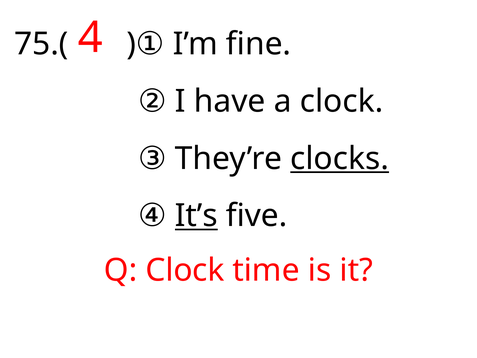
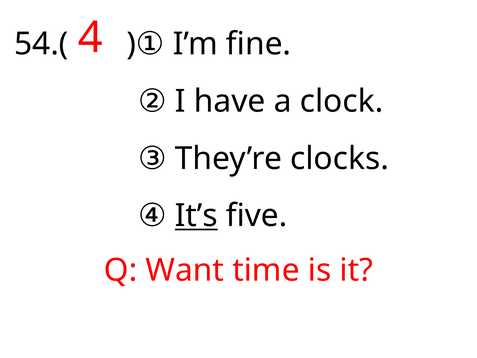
75.(: 75.( -> 54.(
clocks underline: present -> none
Q Clock: Clock -> Want
